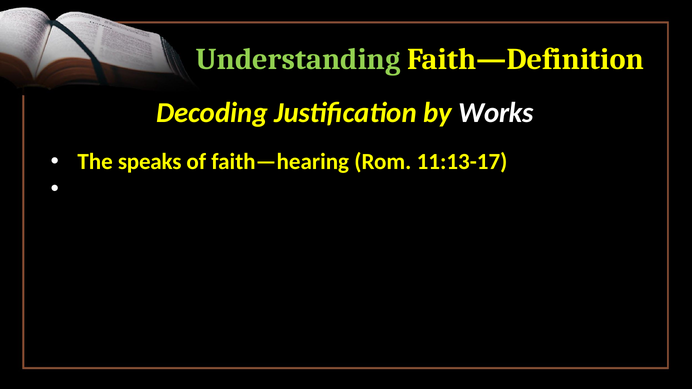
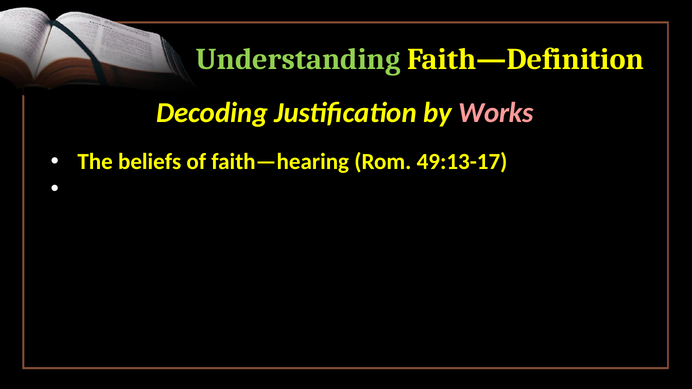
Works colour: white -> pink
speaks: speaks -> beliefs
11:13-17: 11:13-17 -> 49:13-17
